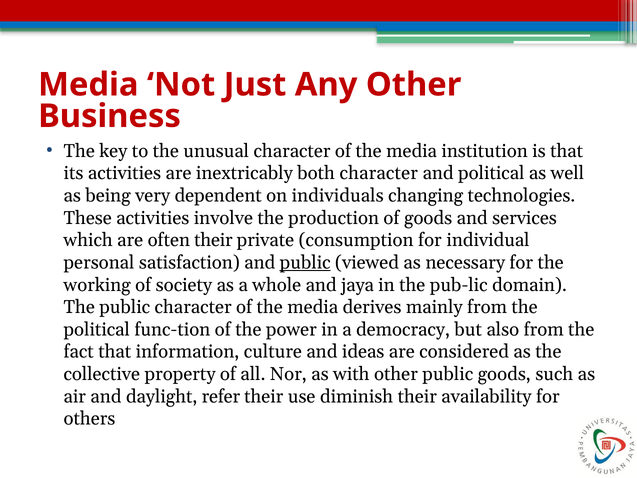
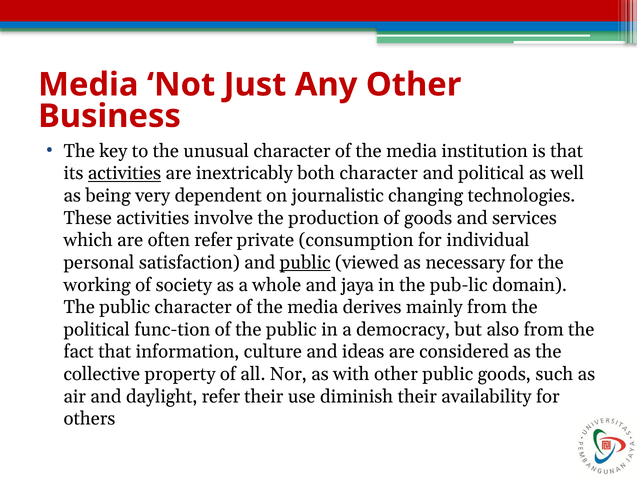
activities at (125, 173) underline: none -> present
individuals: individuals -> journalistic
often their: their -> refer
of the power: power -> public
